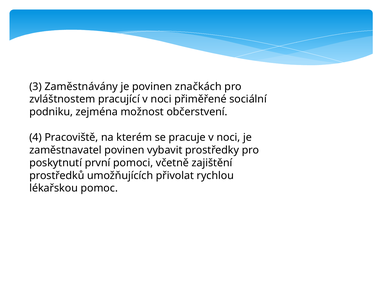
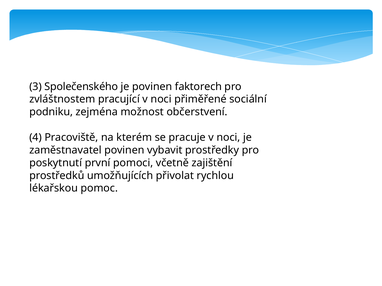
Zaměstnávány: Zaměstnávány -> Společenského
značkách: značkách -> faktorech
